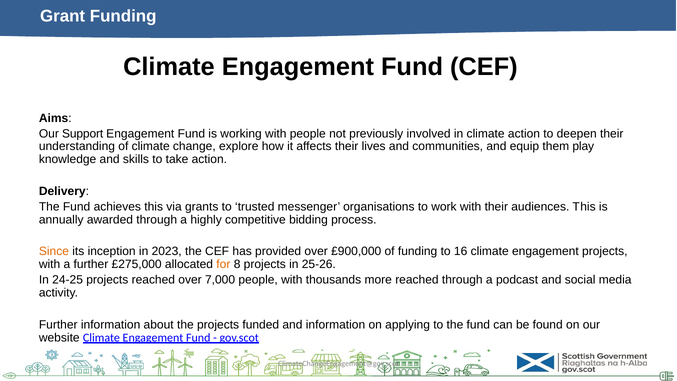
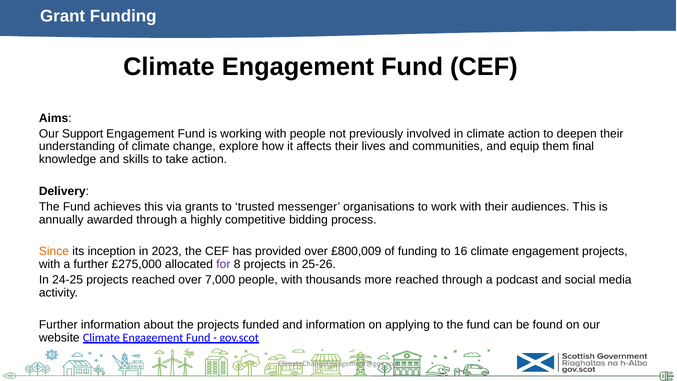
play: play -> final
£900,000: £900,000 -> £800,009
for colour: orange -> purple
